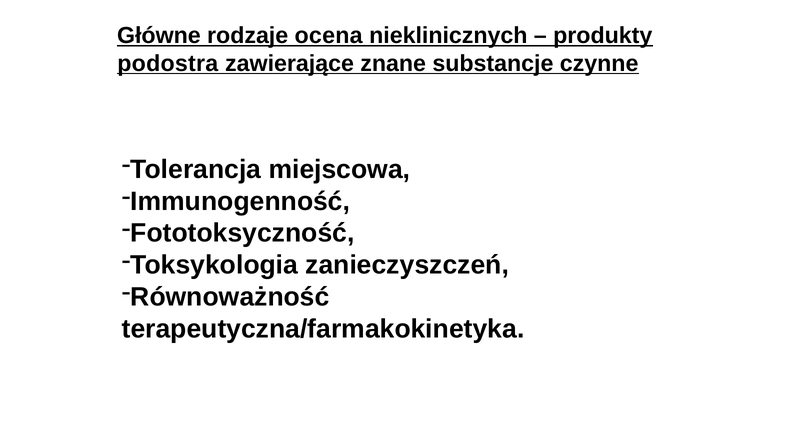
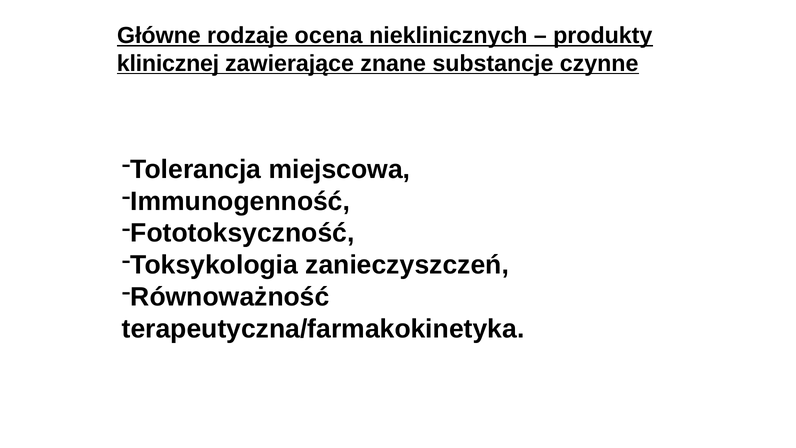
podostra: podostra -> klinicznej
